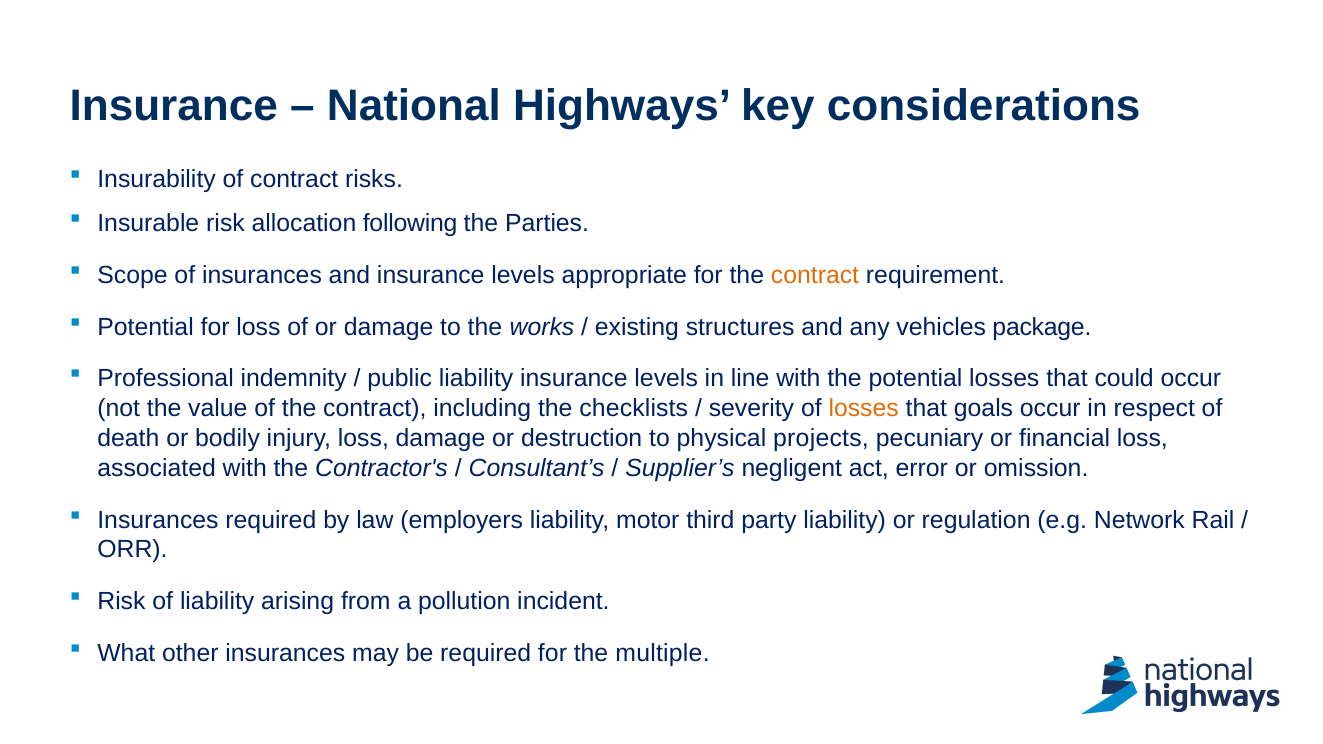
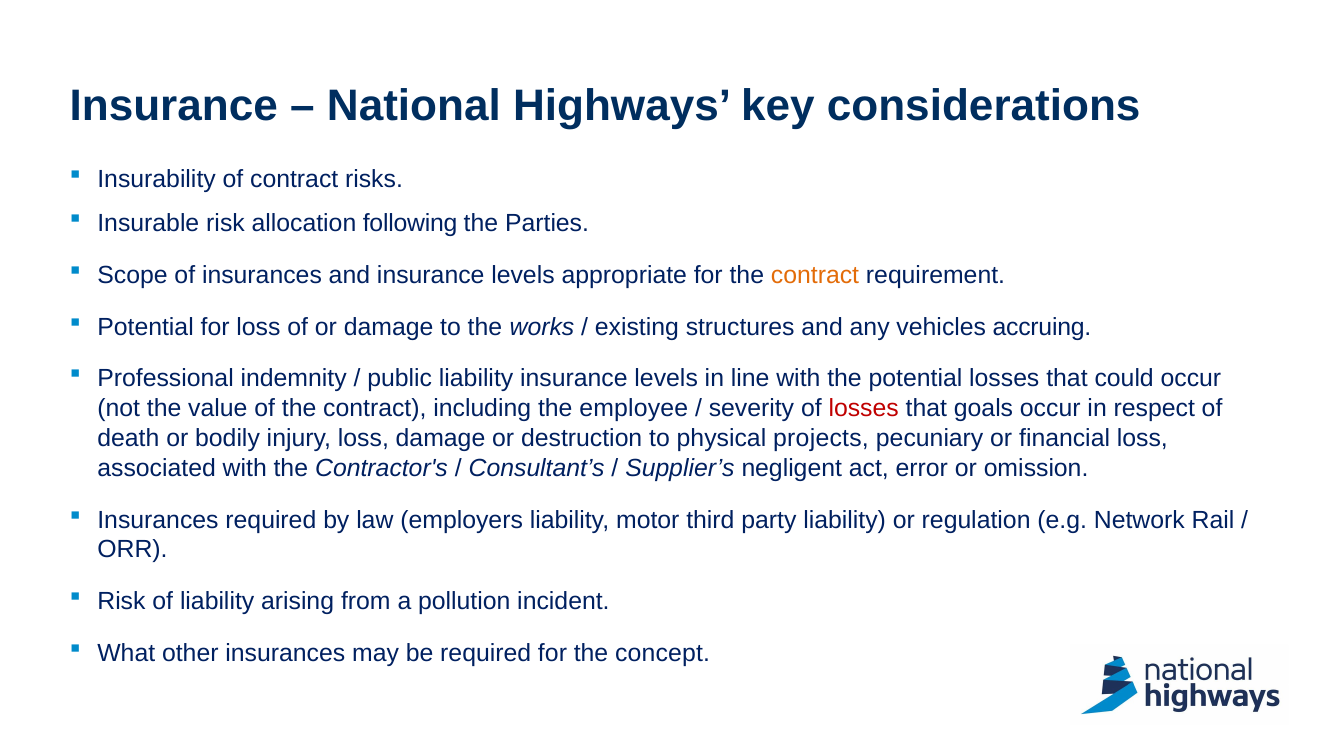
package: package -> accruing
checklists: checklists -> employee
losses at (864, 409) colour: orange -> red
multiple: multiple -> concept
